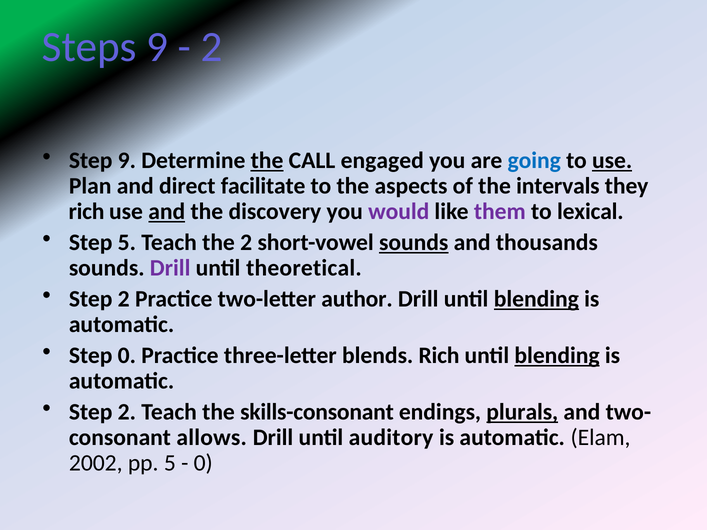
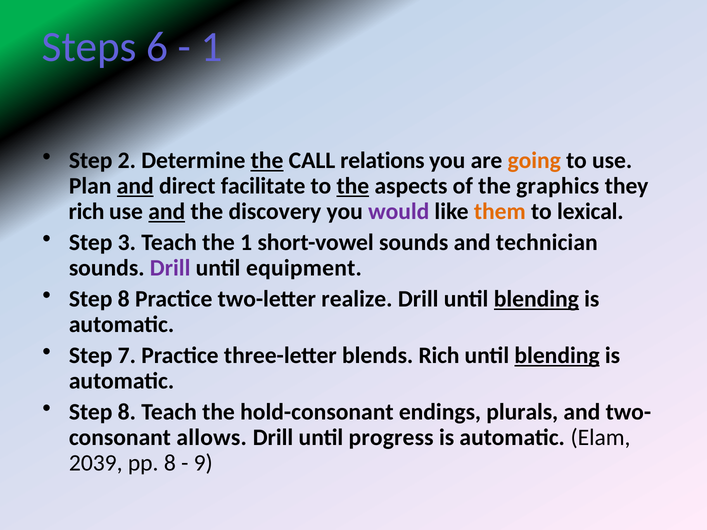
Steps 9: 9 -> 6
2 at (212, 47): 2 -> 1
Step 9: 9 -> 2
engaged: engaged -> relations
going colour: blue -> orange
use at (612, 161) underline: present -> none
and at (135, 186) underline: none -> present
the at (353, 186) underline: none -> present
intervals: intervals -> graphics
them colour: purple -> orange
Step 5: 5 -> 3
the 2: 2 -> 1
sounds at (414, 243) underline: present -> none
thousands: thousands -> technician
theoretical: theoretical -> equipment
2 at (124, 299): 2 -> 8
author: author -> realize
Step 0: 0 -> 7
2 at (127, 412): 2 -> 8
skills-consonant: skills-consonant -> hold-consonant
plurals underline: present -> none
auditory: auditory -> progress
2002: 2002 -> 2039
pp 5: 5 -> 8
0 at (203, 463): 0 -> 9
